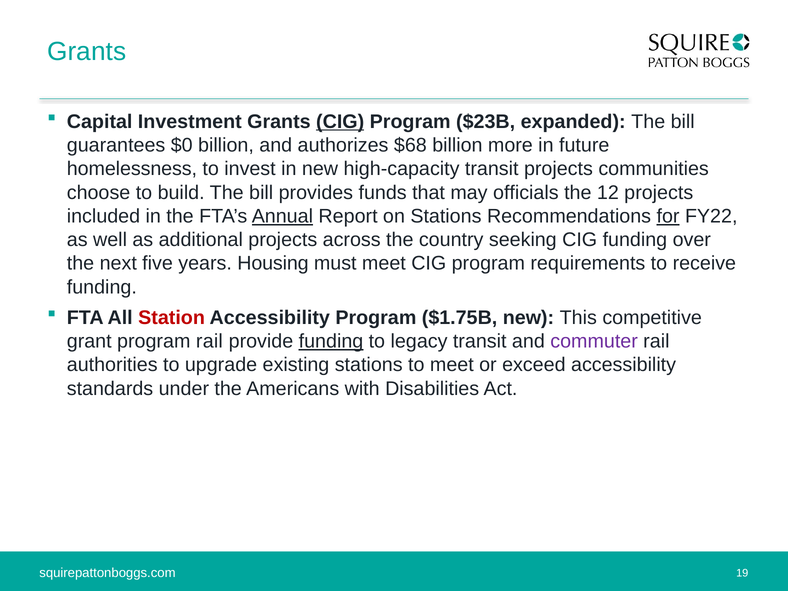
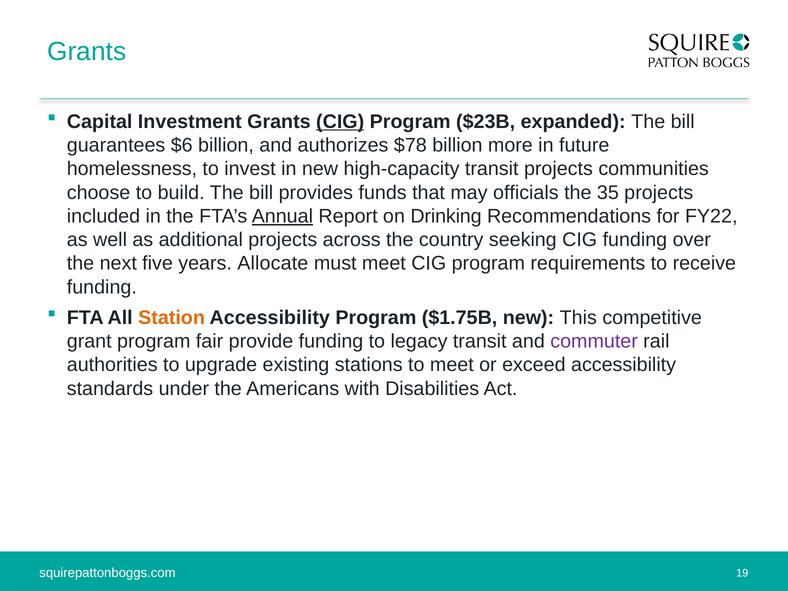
$0: $0 -> $6
$68: $68 -> $78
12: 12 -> 35
on Stations: Stations -> Drinking
for underline: present -> none
Housing: Housing -> Allocate
Station colour: red -> orange
program rail: rail -> fair
funding at (331, 341) underline: present -> none
